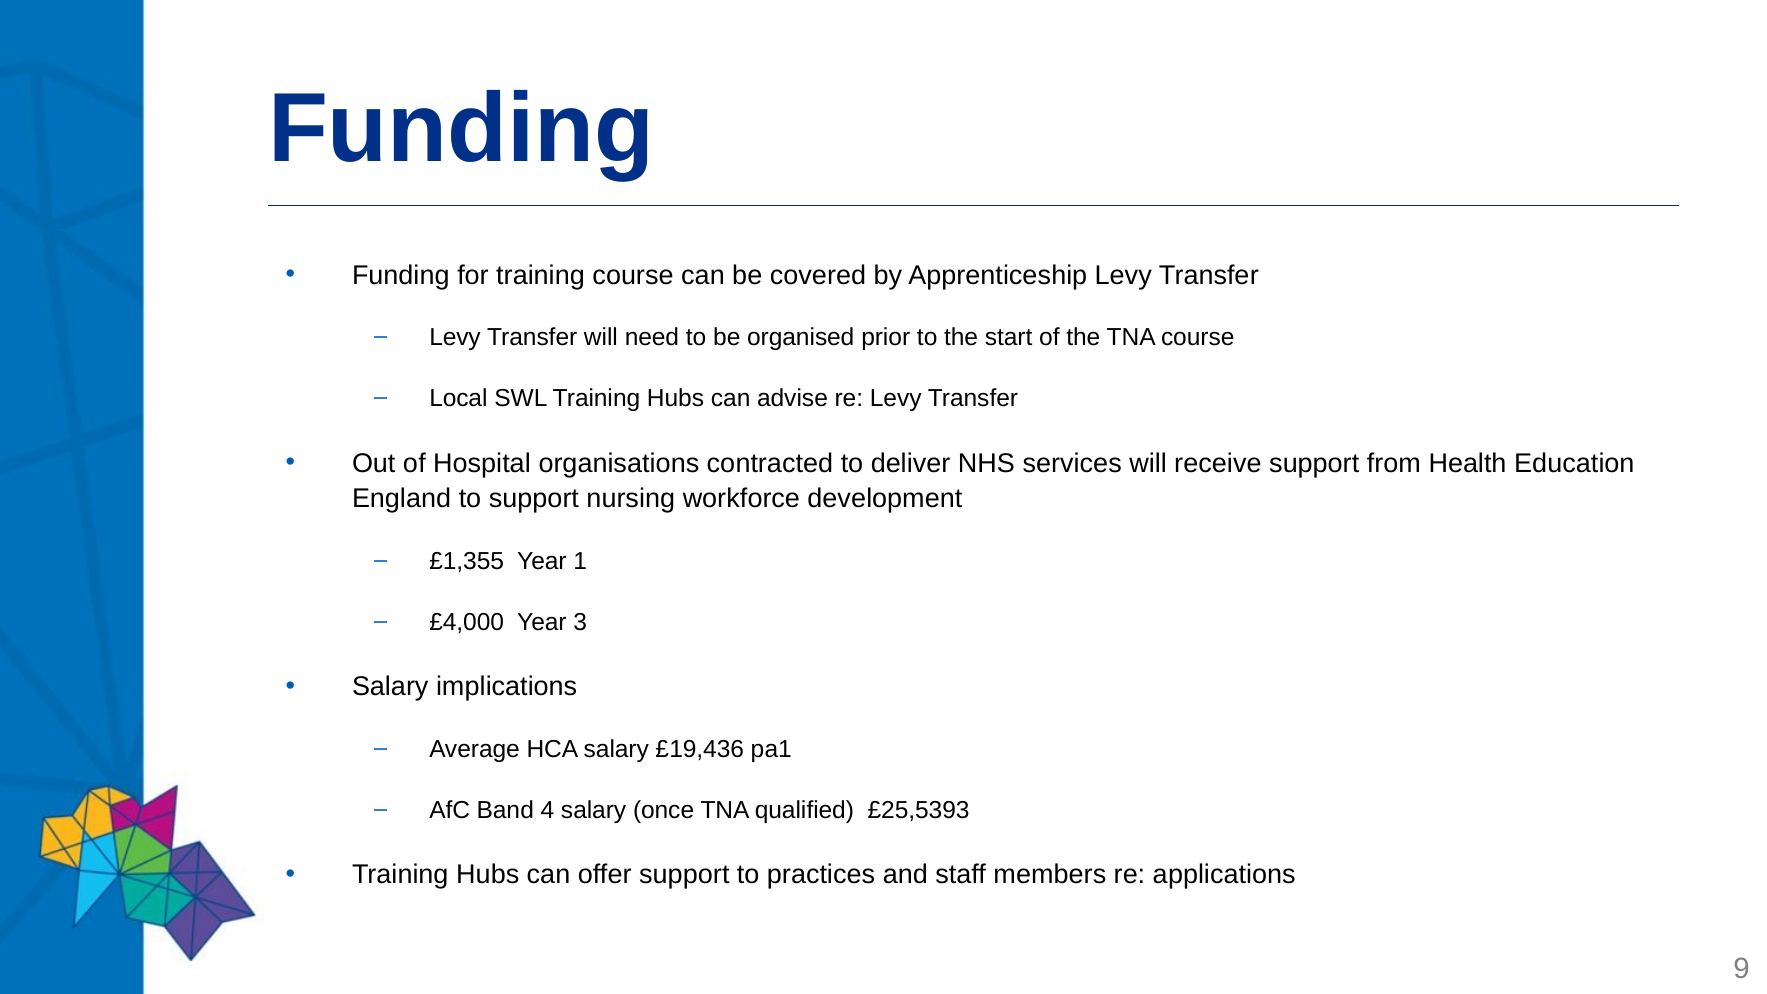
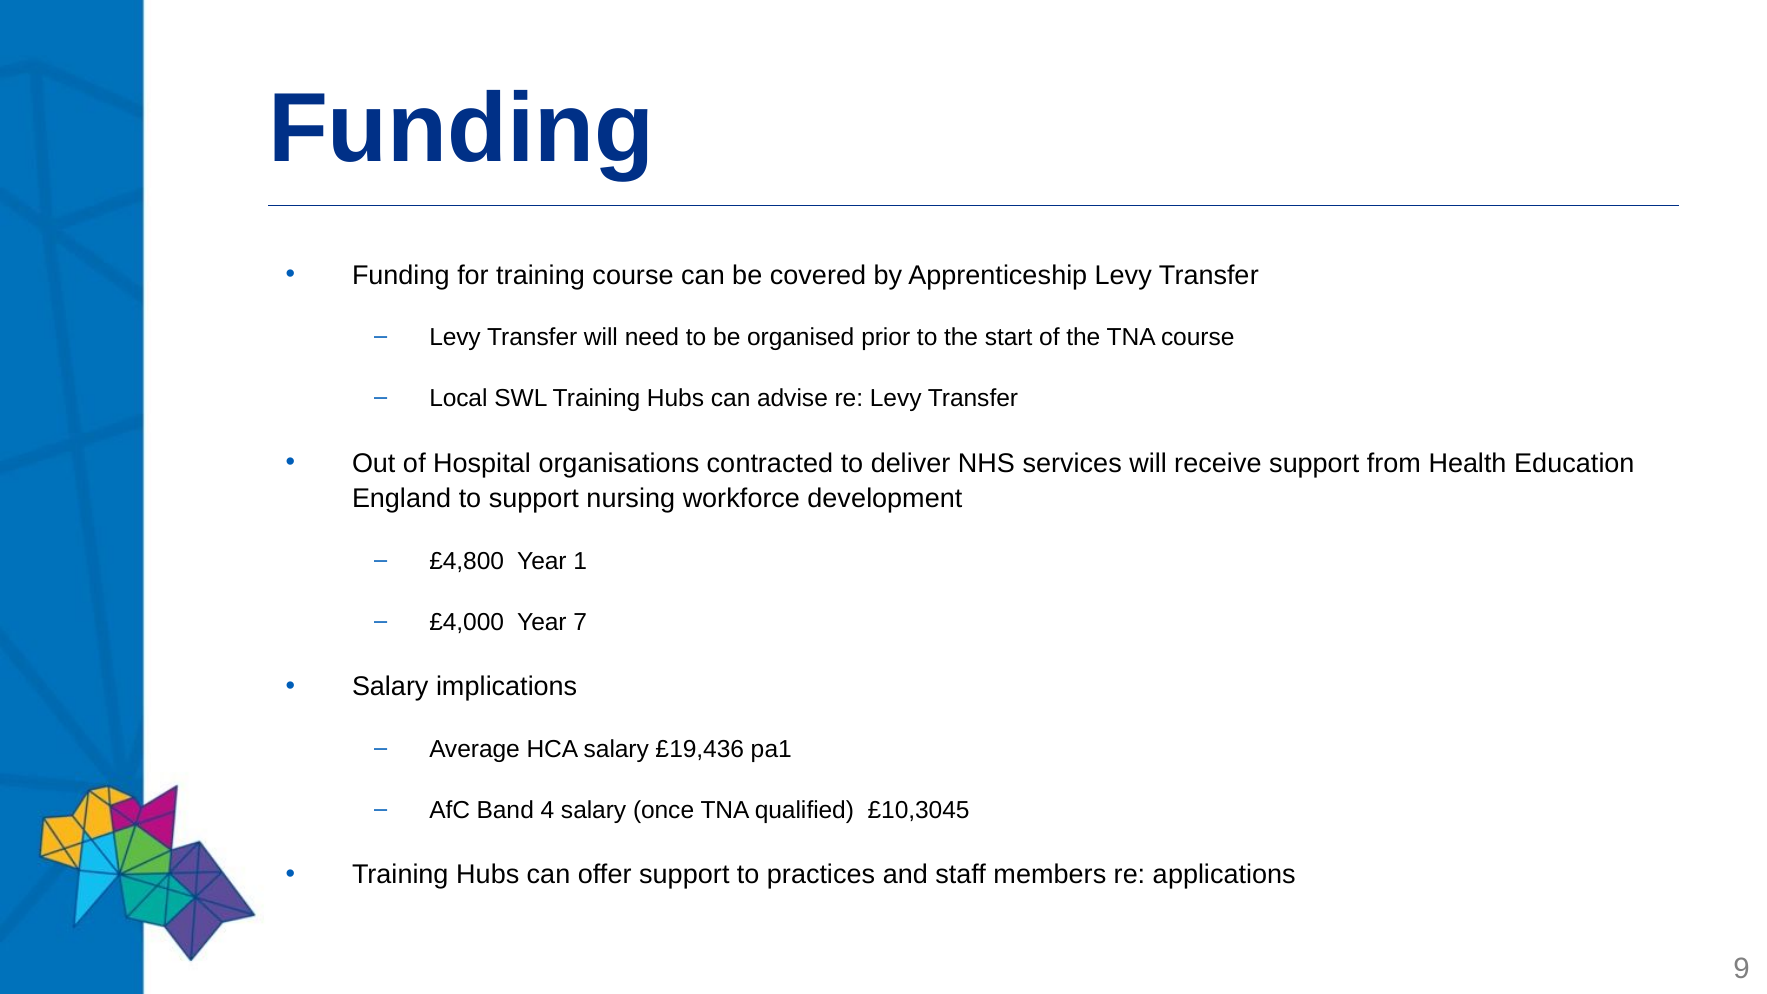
£1,355: £1,355 -> £4,800
3: 3 -> 7
£25,5393: £25,5393 -> £10,3045
